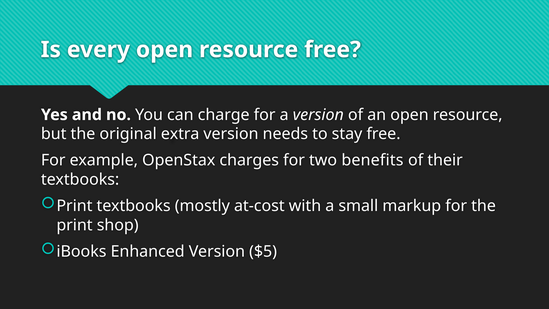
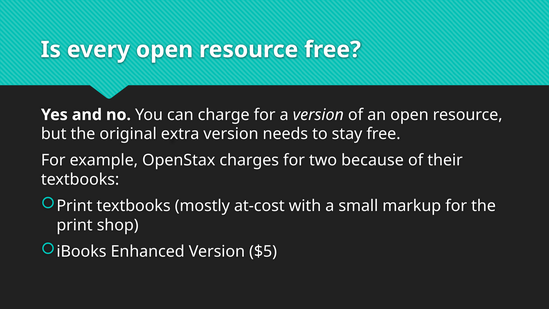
benefits: benefits -> because
